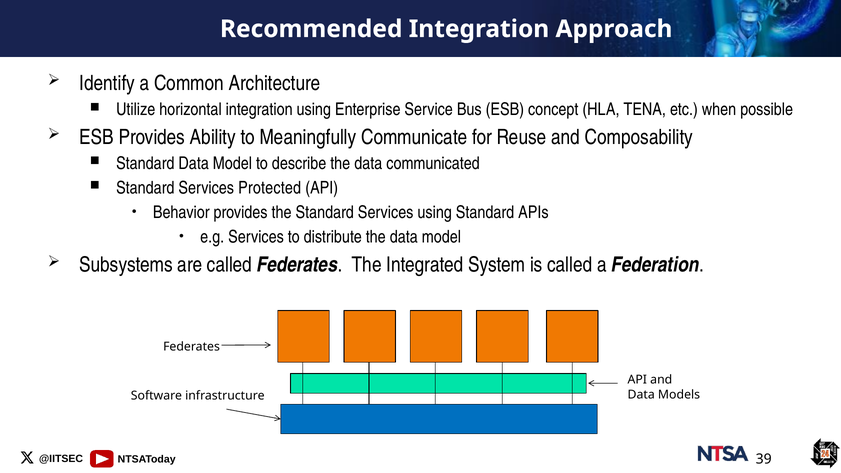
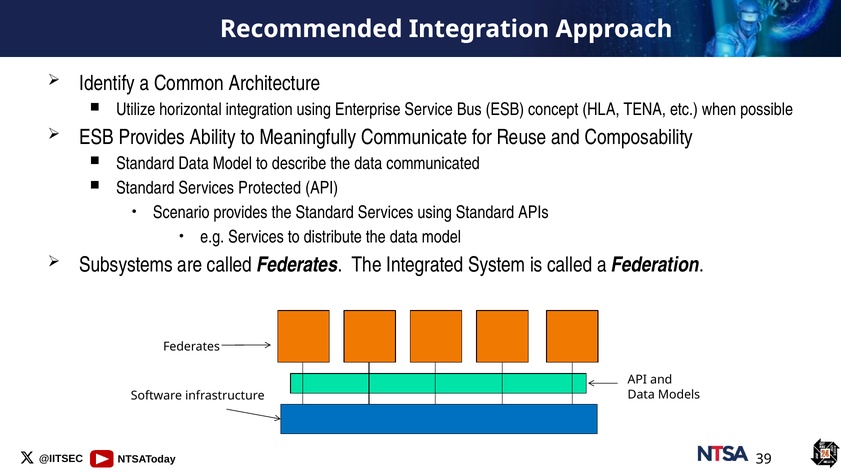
Behavior: Behavior -> Scenario
